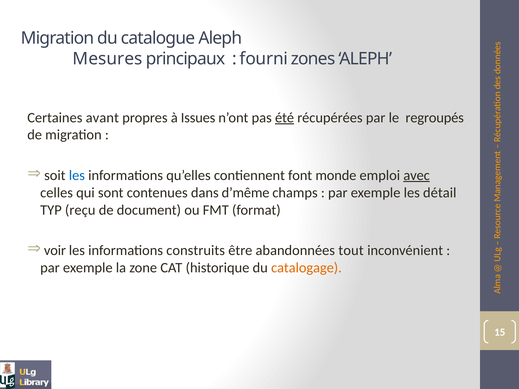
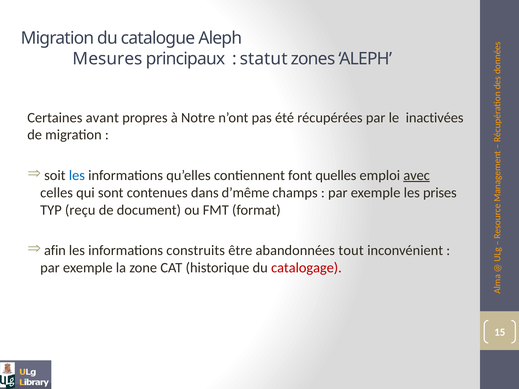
fourni: fourni -> statut
Issues: Issues -> Notre
été underline: present -> none
regroupés: regroupés -> inactivées
monde: monde -> quelles
détail: détail -> prises
voir: voir -> afin
catalogage colour: orange -> red
